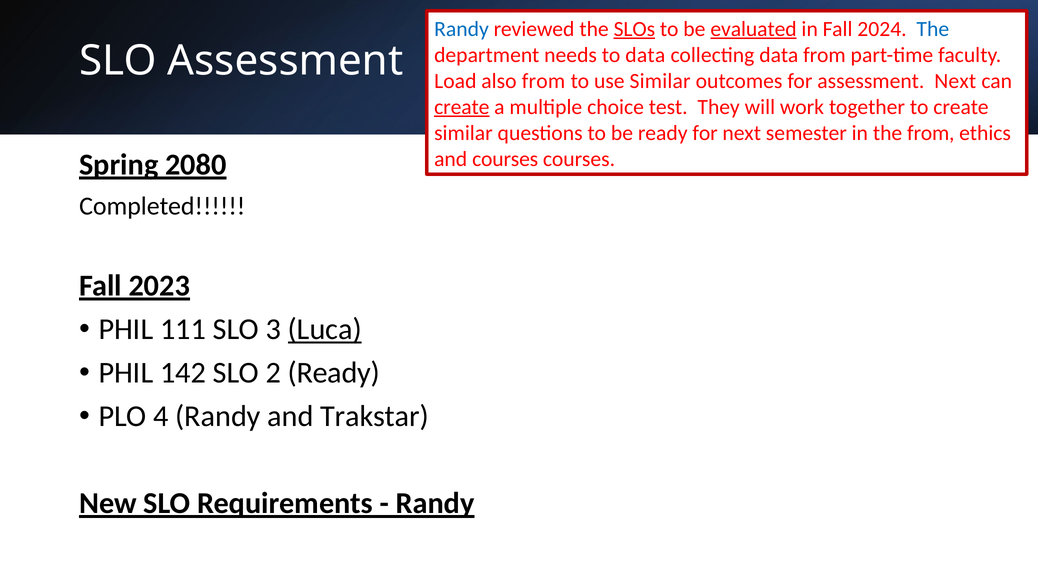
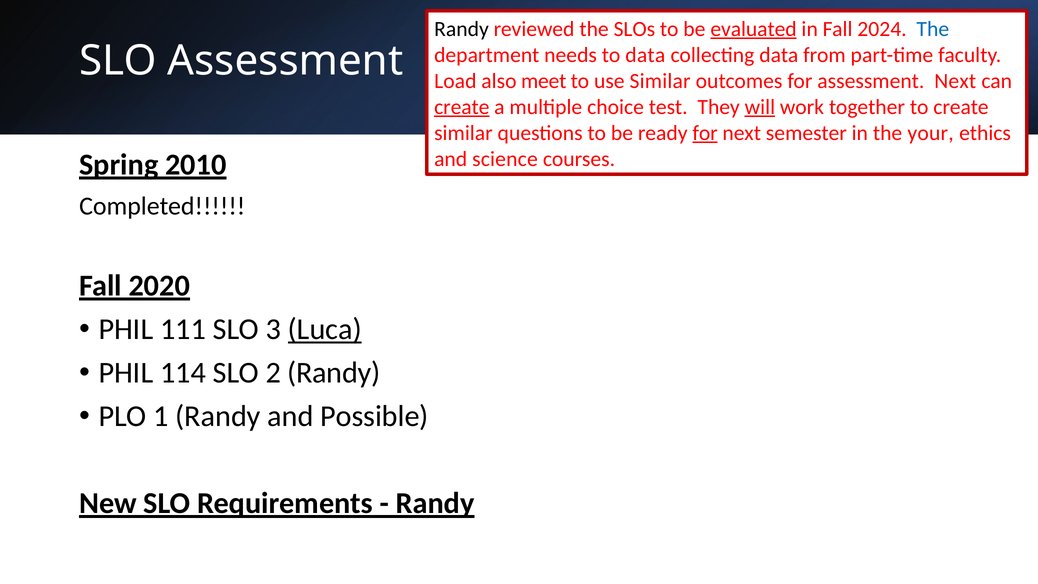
Randy at (461, 29) colour: blue -> black
SLOs underline: present -> none
also from: from -> meet
will underline: none -> present
for at (705, 133) underline: none -> present
the from: from -> your
and courses: courses -> science
2080: 2080 -> 2010
2023: 2023 -> 2020
142: 142 -> 114
2 Ready: Ready -> Randy
4: 4 -> 1
Trakstar: Trakstar -> Possible
